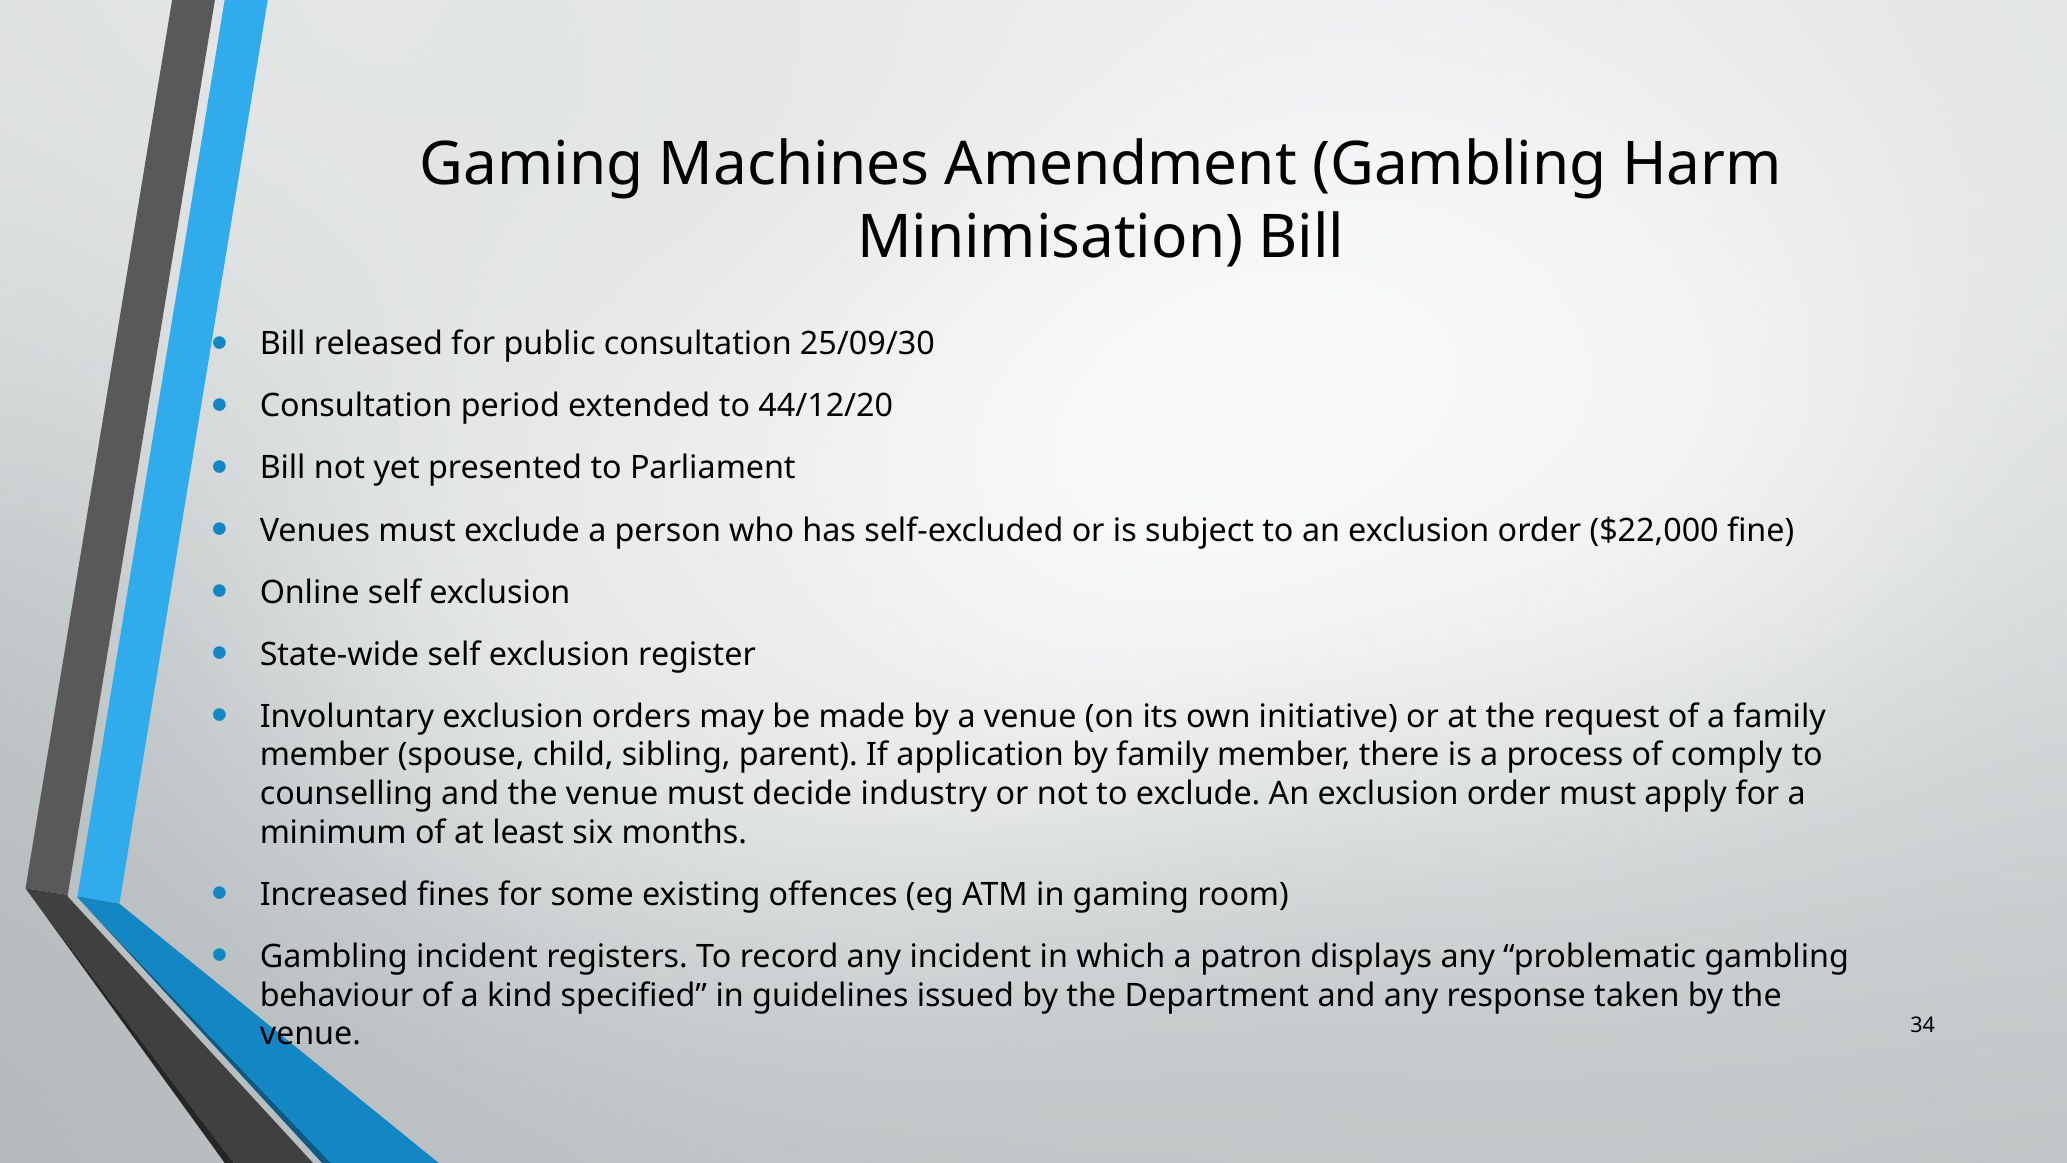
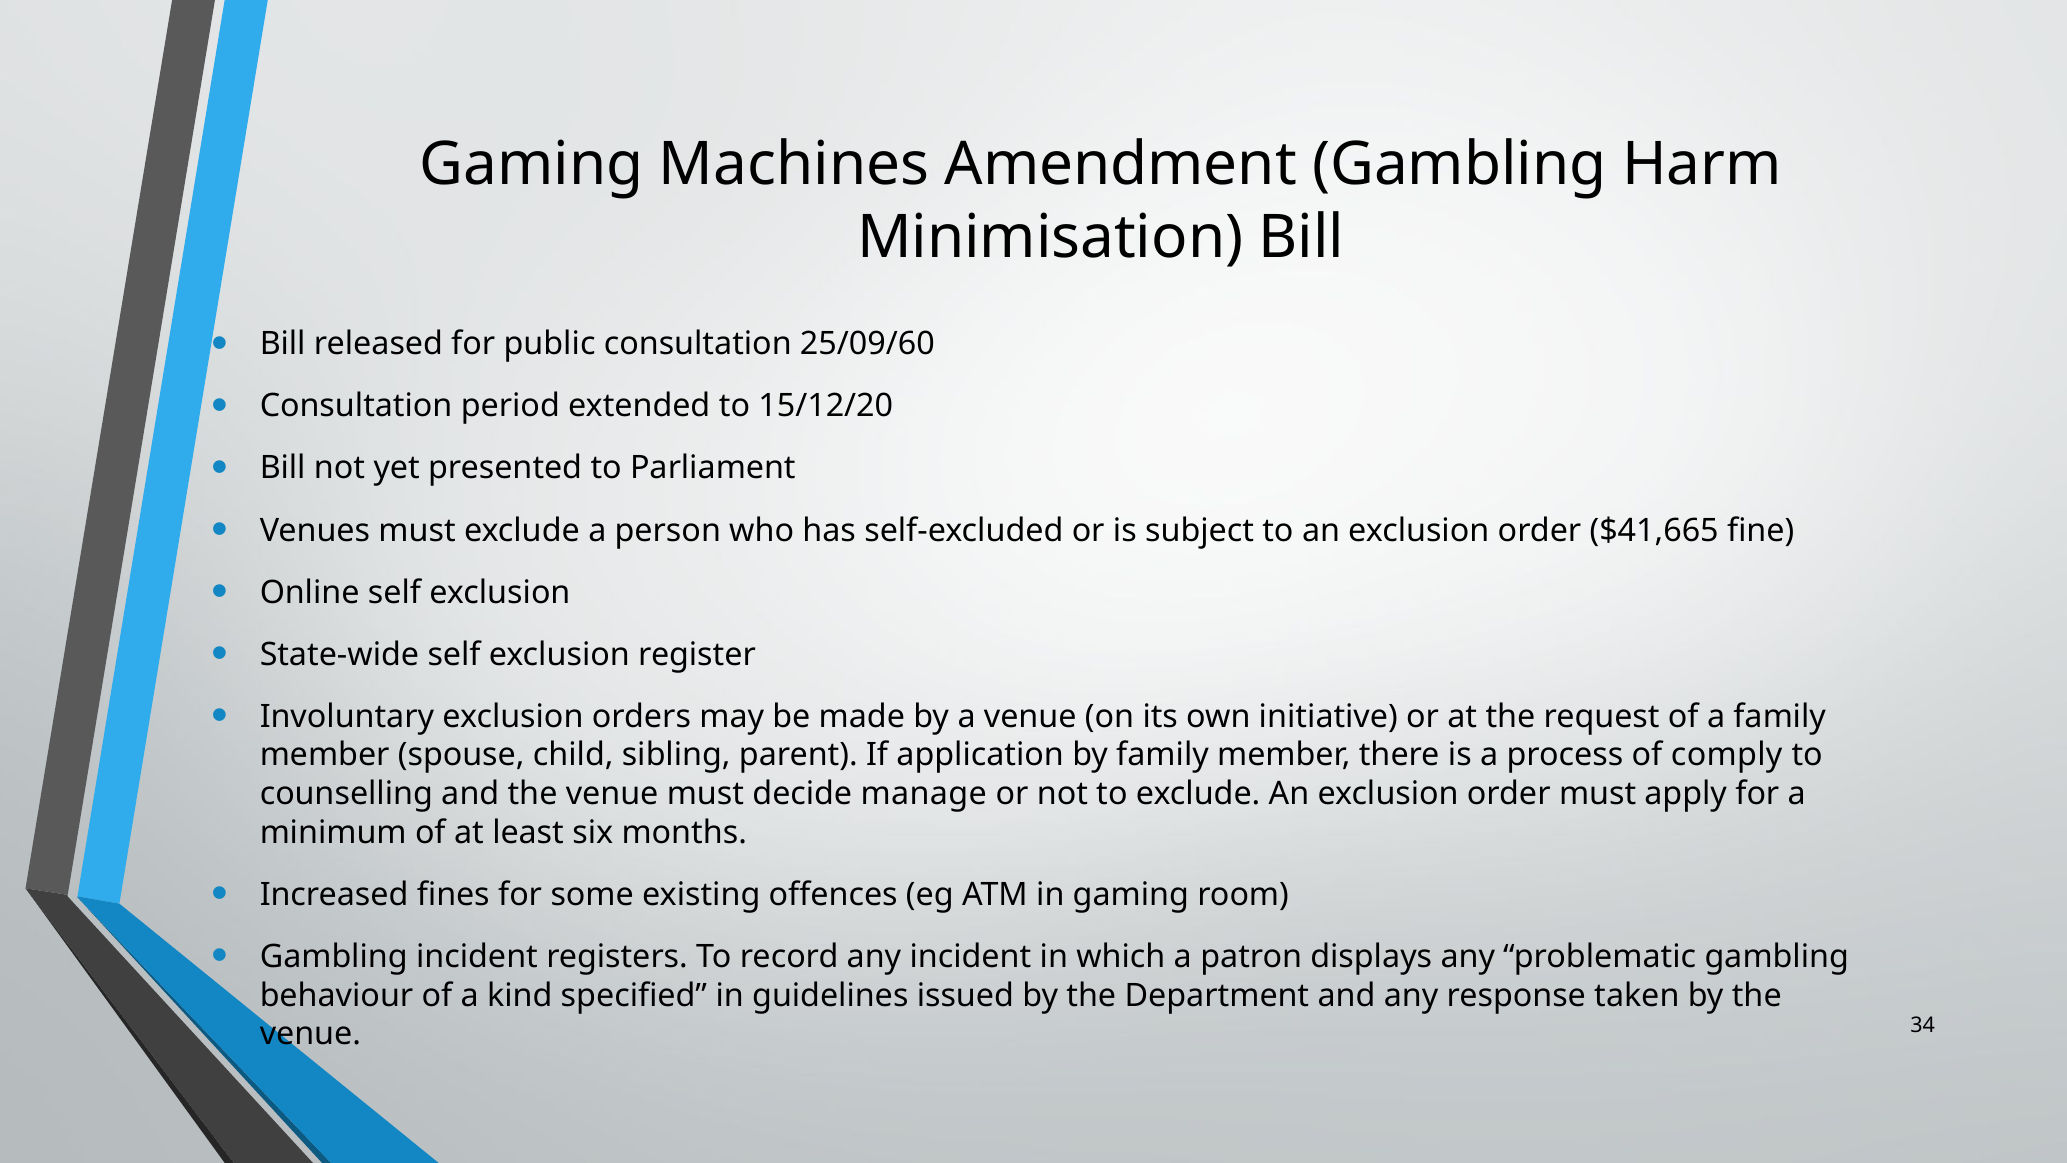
25/09/30: 25/09/30 -> 25/09/60
44/12/20: 44/12/20 -> 15/12/20
$22,000: $22,000 -> $41,665
industry: industry -> manage
